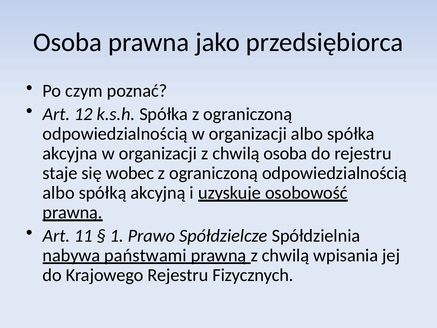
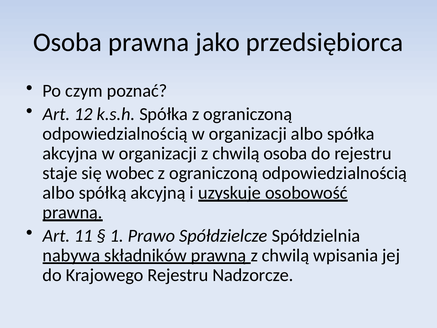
państwami: państwami -> składników
Fizycznych: Fizycznych -> Nadzorcze
